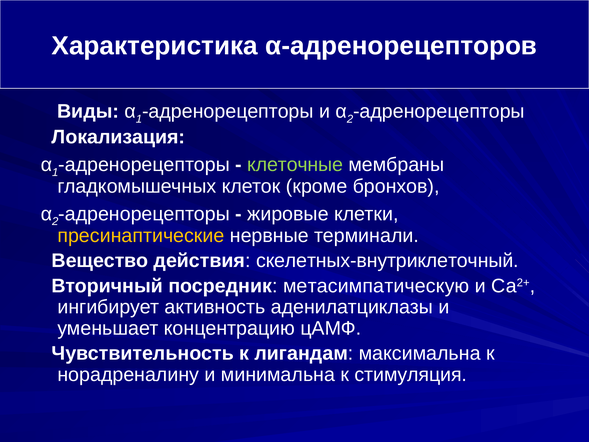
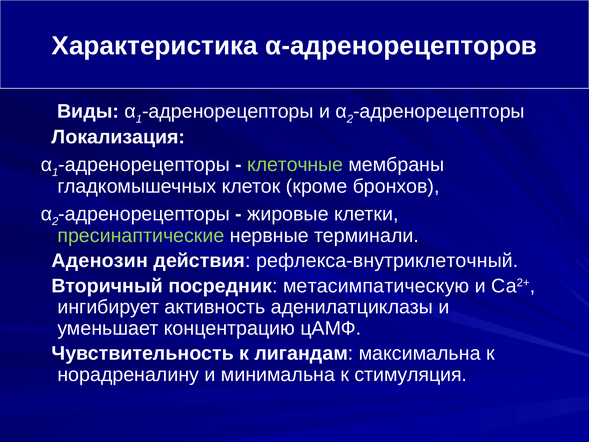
пресинаптические colour: yellow -> light green
Вещество: Вещество -> Аденозин
скелетных-внутриклеточный: скелетных-внутриклеточный -> рефлекса-внутриклеточный
